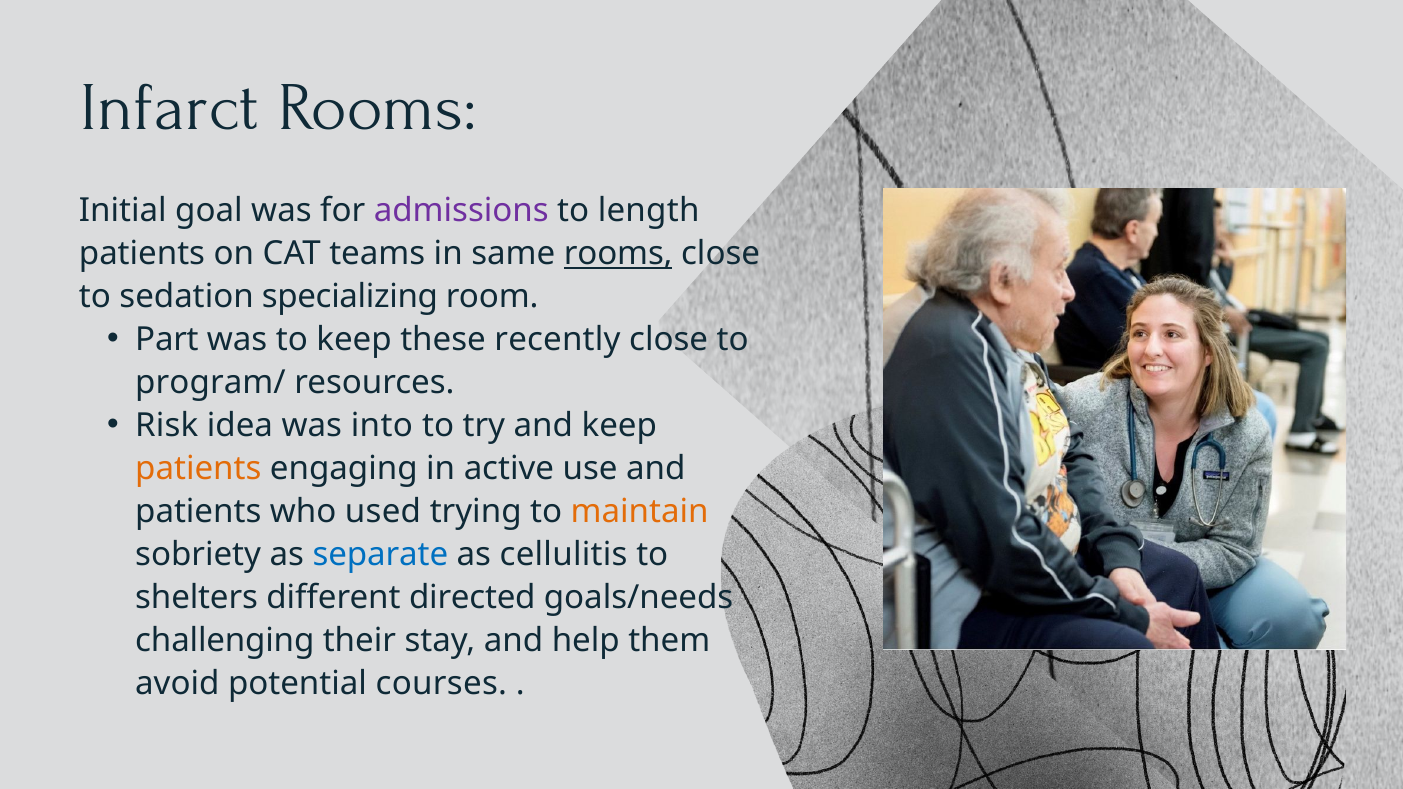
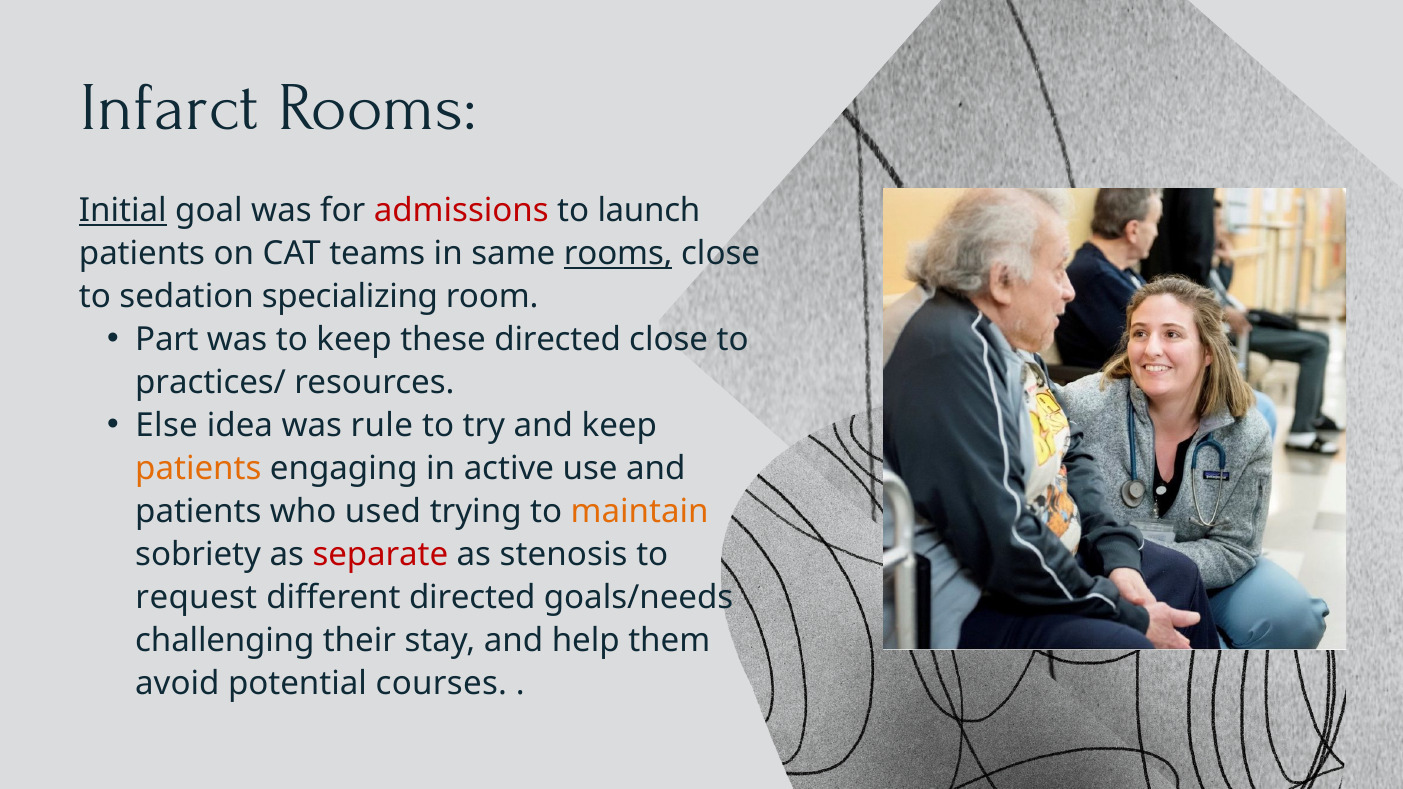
Initial underline: none -> present
admissions colour: purple -> red
length: length -> launch
these recently: recently -> directed
program/: program/ -> practices/
Risk: Risk -> Else
into: into -> rule
separate colour: blue -> red
cellulitis: cellulitis -> stenosis
shelters: shelters -> request
